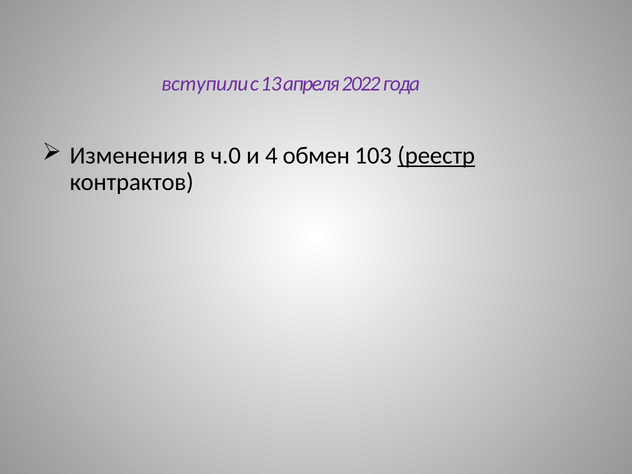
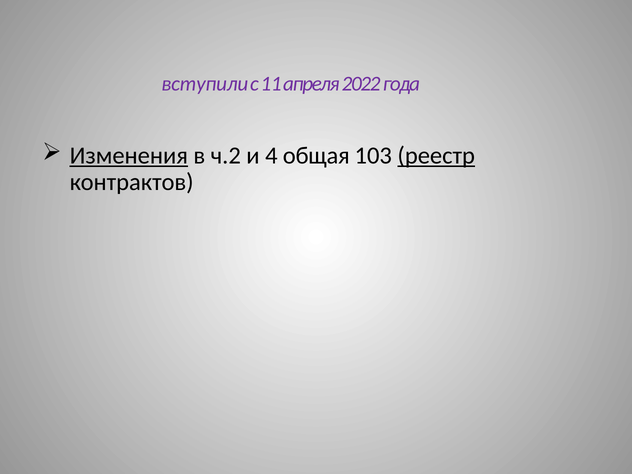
13: 13 -> 11
Изменения underline: none -> present
ч.0: ч.0 -> ч.2
обмен: обмен -> общая
